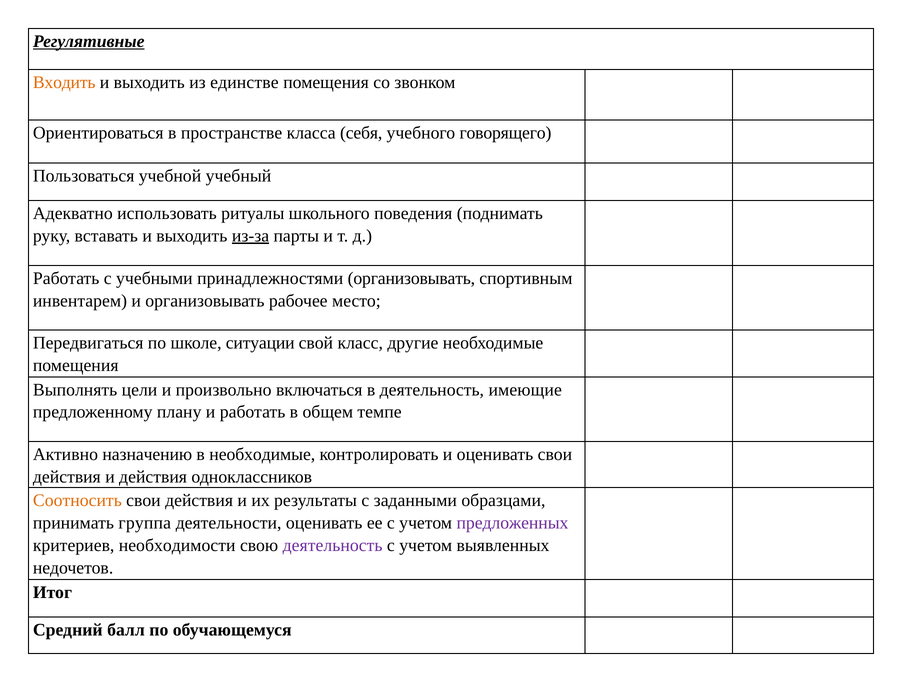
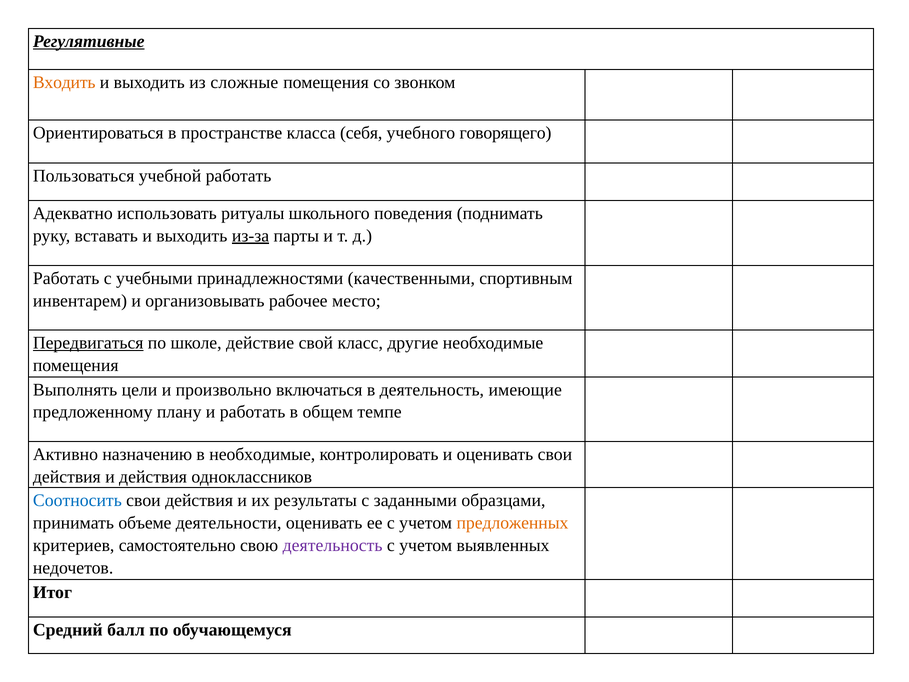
единстве: единстве -> сложные
учебной учебный: учебный -> работать
принадлежностями организовывать: организовывать -> качественными
Передвигаться underline: none -> present
ситуации: ситуации -> действие
Соотносить colour: orange -> blue
группа: группа -> объеме
предложенных colour: purple -> orange
необходимости: необходимости -> самостоятельно
